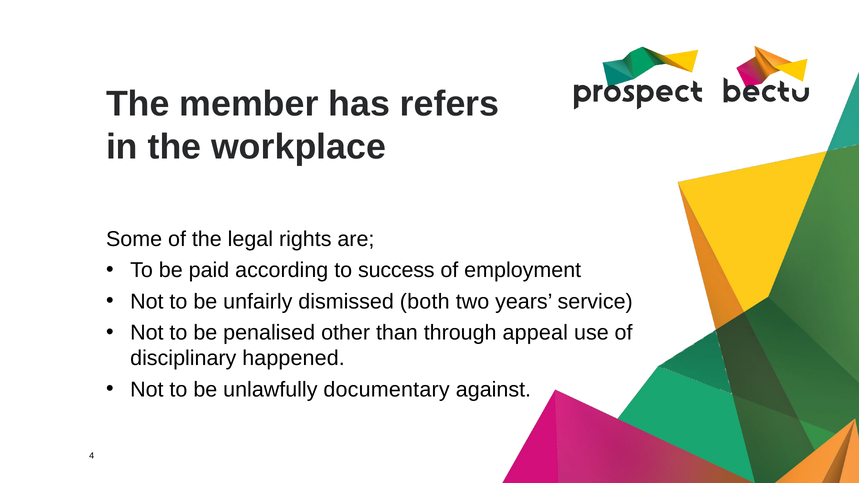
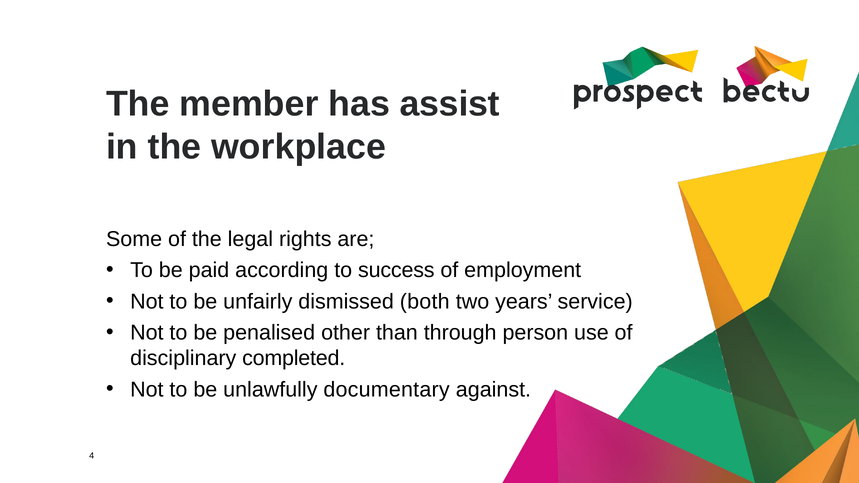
refers: refers -> assist
appeal: appeal -> person
happened: happened -> completed
